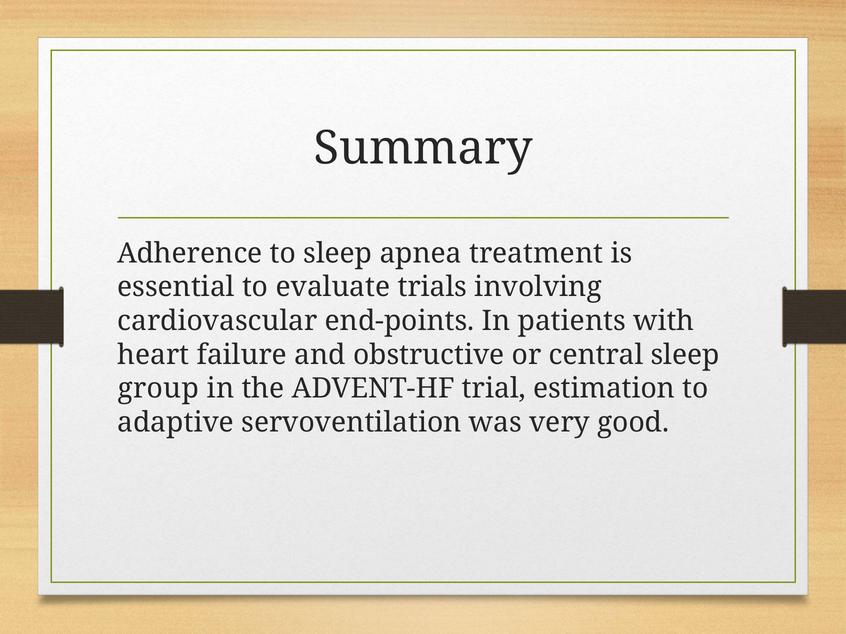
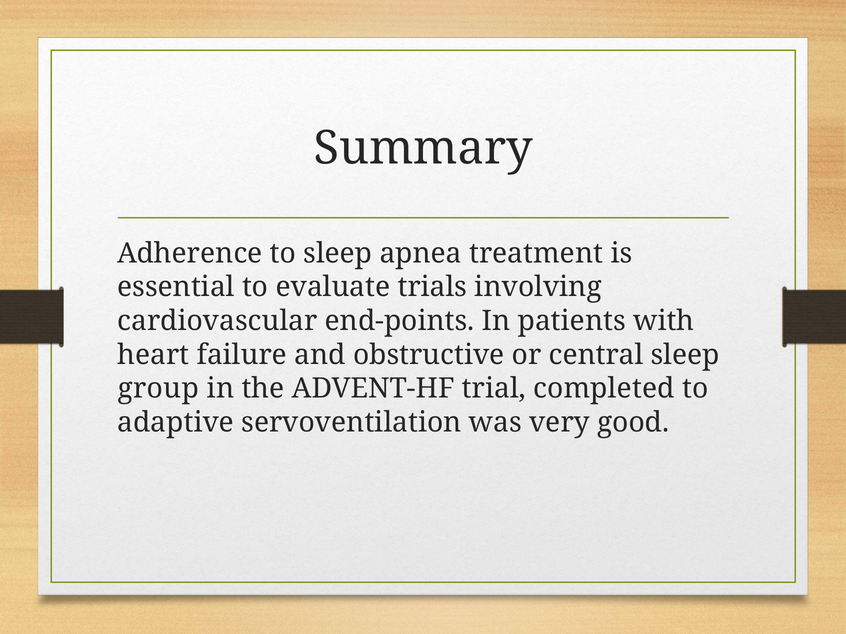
estimation: estimation -> completed
